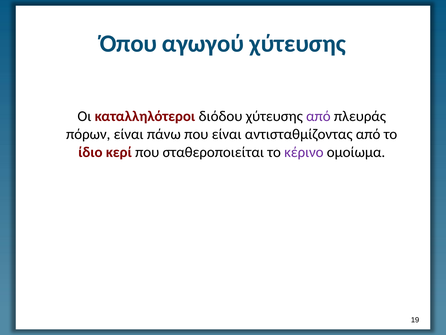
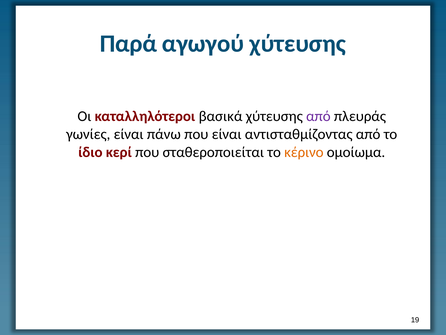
Όπου: Όπου -> Παρά
διόδου: διόδου -> βασικά
πόρων: πόρων -> γωνίες
κέρινο colour: purple -> orange
